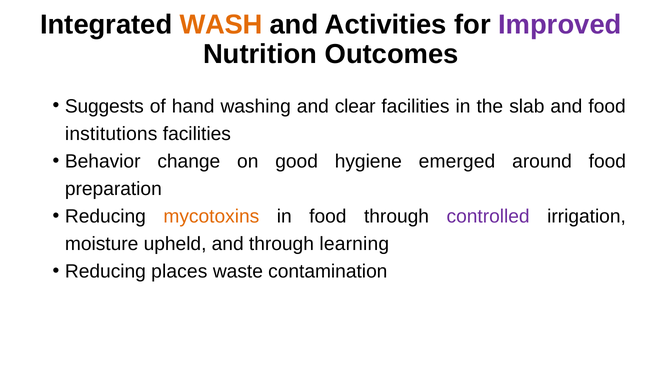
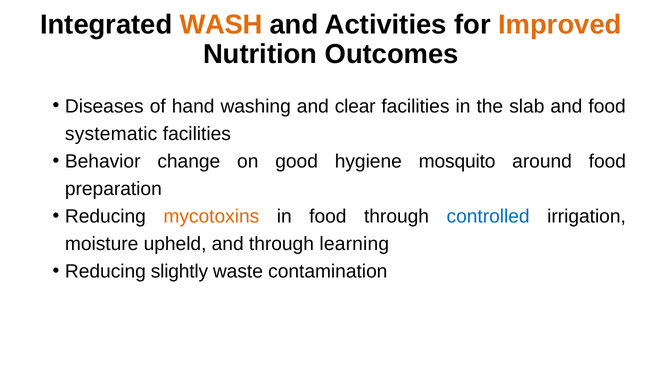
Improved colour: purple -> orange
Suggests: Suggests -> Diseases
institutions: institutions -> systematic
emerged: emerged -> mosquito
controlled colour: purple -> blue
places: places -> slightly
